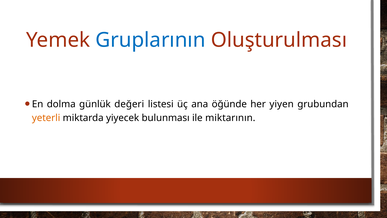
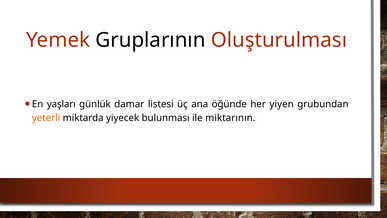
Gruplarının colour: blue -> black
dolma: dolma -> yaşları
değeri: değeri -> damar
